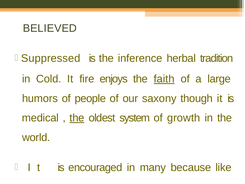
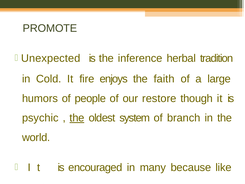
BELIEVED: BELIEVED -> PROMOTE
Suppressed: Suppressed -> Unexpected
faith underline: present -> none
saxony: saxony -> restore
medical: medical -> psychic
growth: growth -> branch
